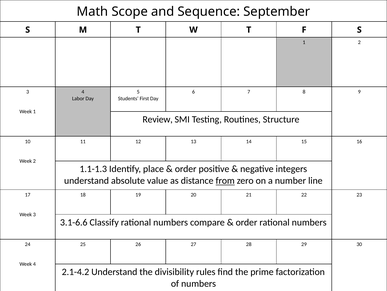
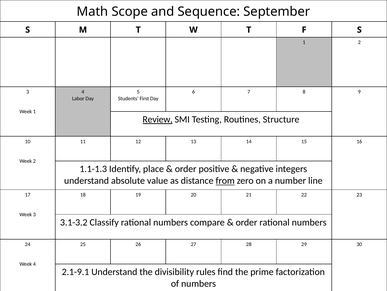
Review underline: none -> present
3.1-6.6: 3.1-6.6 -> 3.1-3.2
2.1-4.2: 2.1-4.2 -> 2.1-9.1
